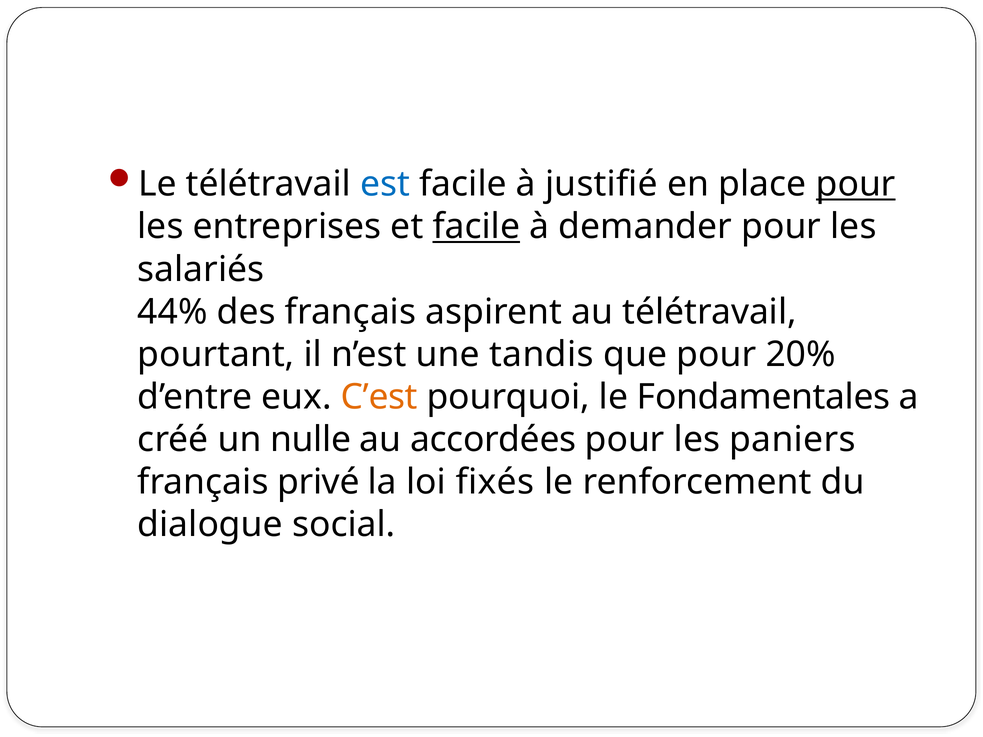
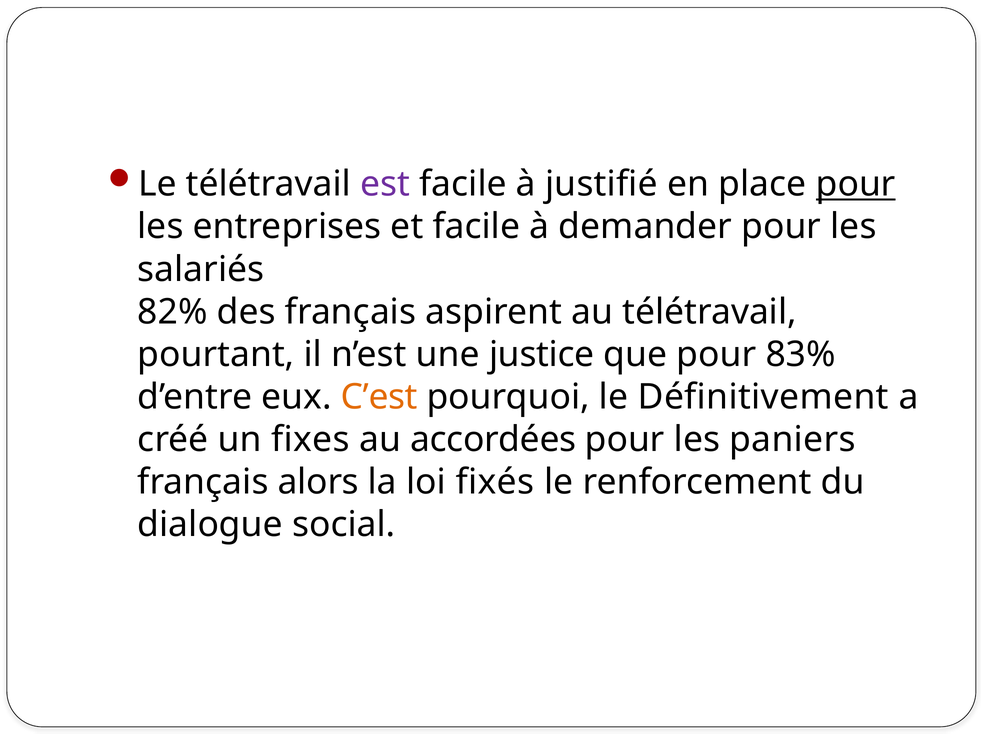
est colour: blue -> purple
facile at (476, 227) underline: present -> none
44%: 44% -> 82%
tandis: tandis -> justice
20%: 20% -> 83%
Fondamentales: Fondamentales -> Définitivement
nulle: nulle -> fixes
privé: privé -> alors
